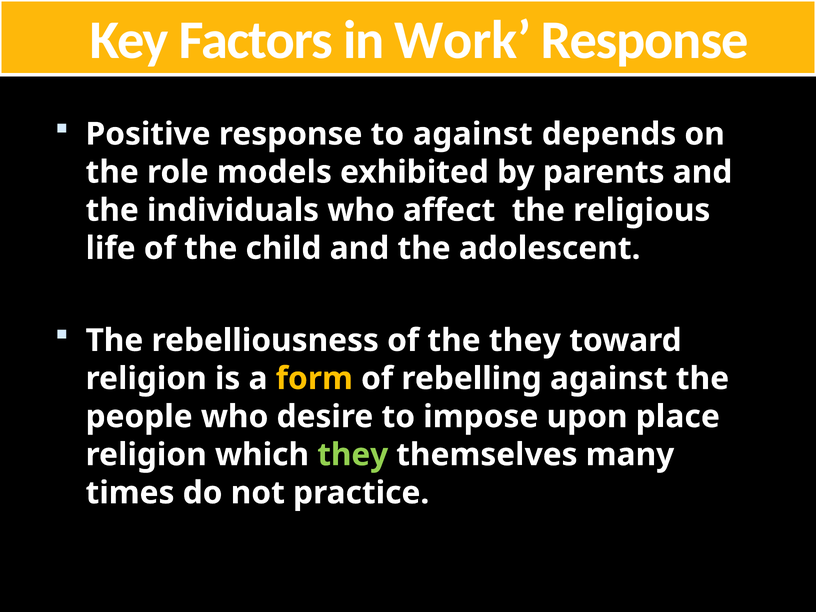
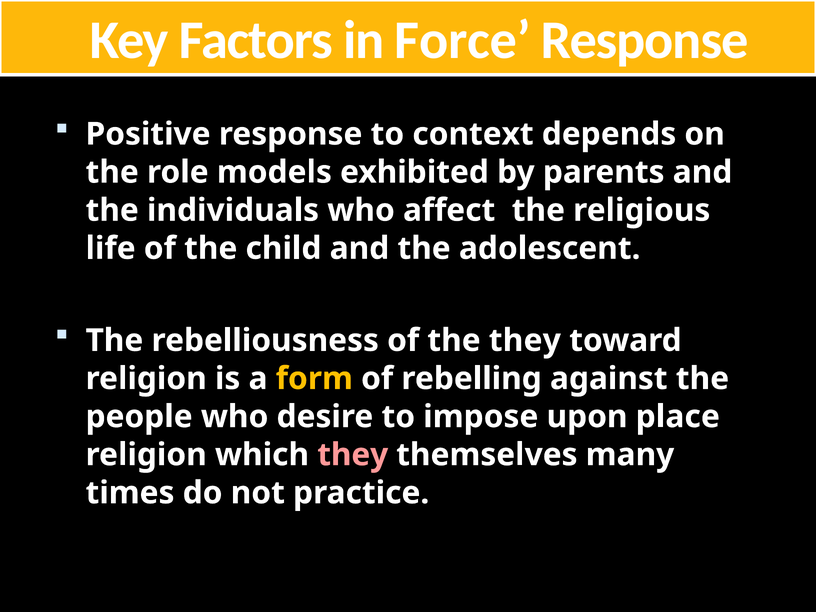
Work: Work -> Force
to against: against -> context
they at (353, 455) colour: light green -> pink
